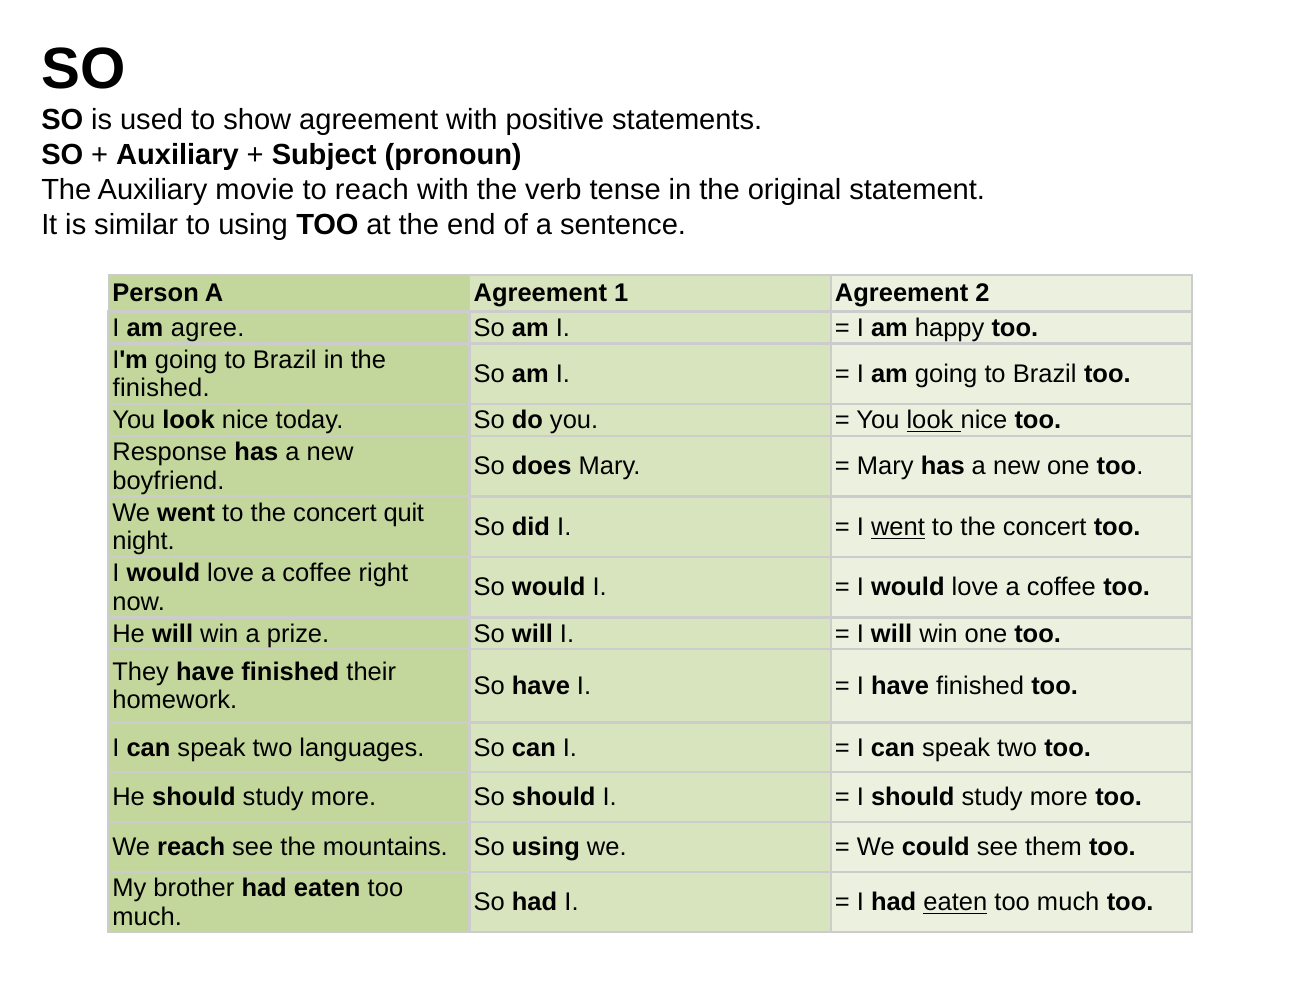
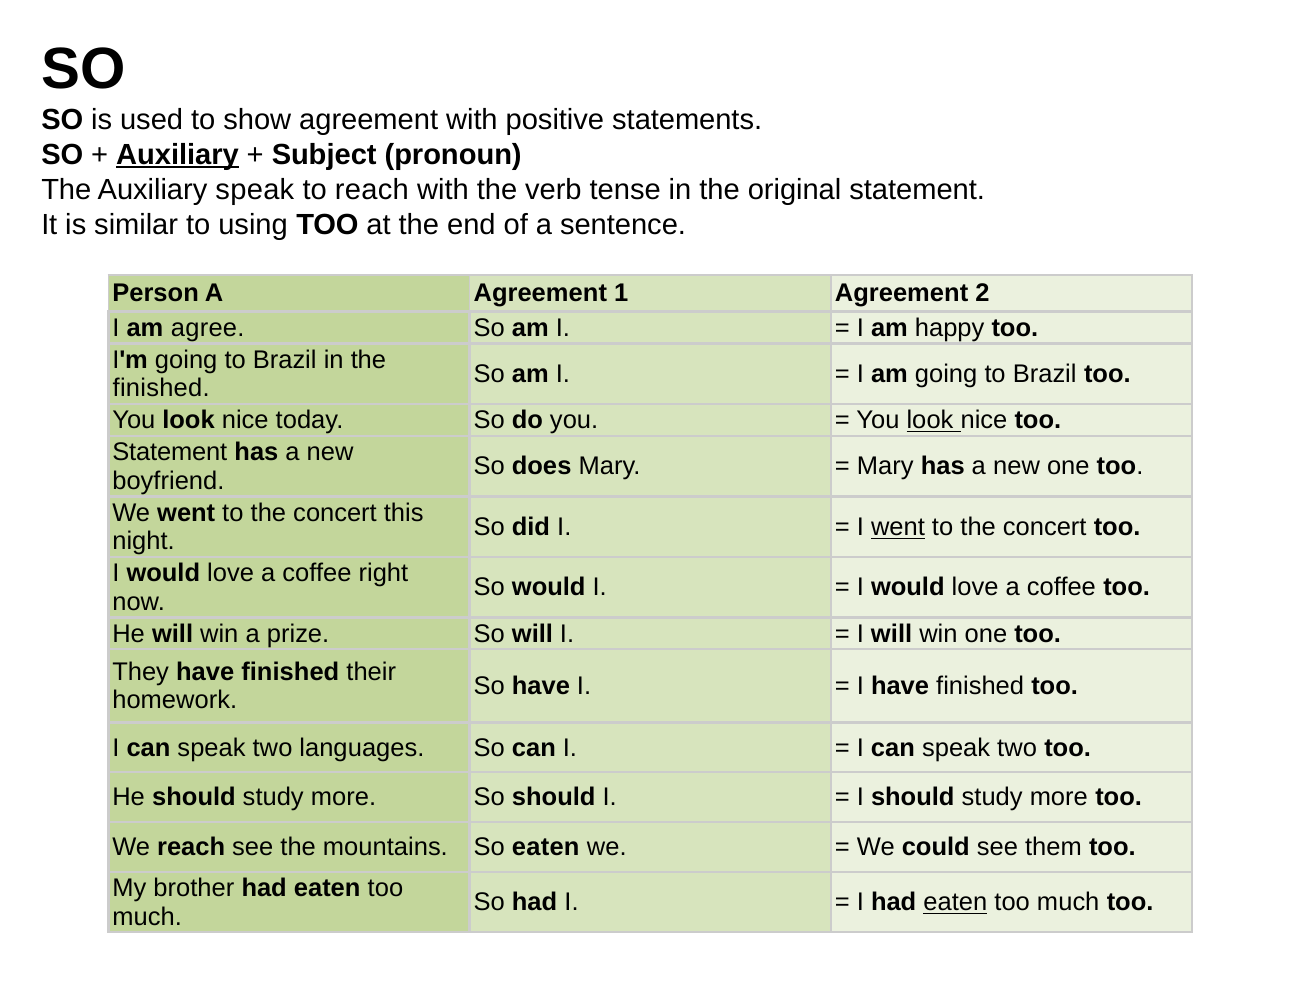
Auxiliary at (177, 155) underline: none -> present
Auxiliary movie: movie -> speak
Response at (170, 452): Response -> Statement
quit: quit -> this
So using: using -> eaten
